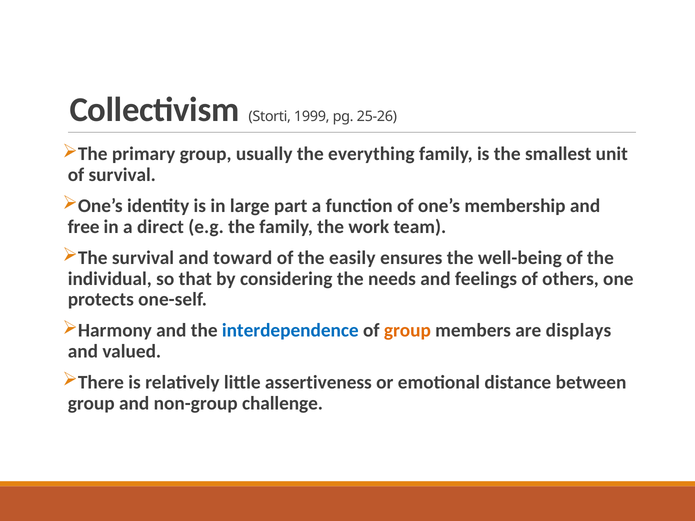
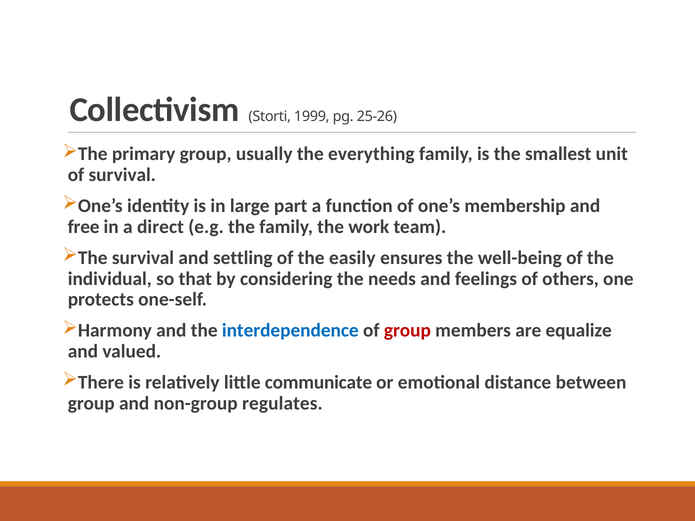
toward: toward -> settling
group at (407, 331) colour: orange -> red
displays: displays -> equalize
assertiveness: assertiveness -> communicate
challenge: challenge -> regulates
